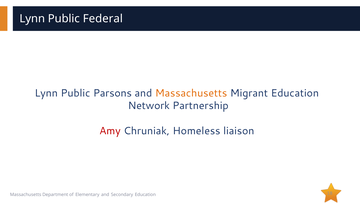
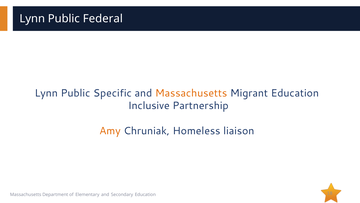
Parsons: Parsons -> Specific
Network: Network -> Inclusive
Amy colour: red -> orange
